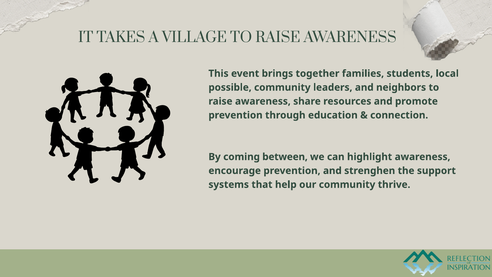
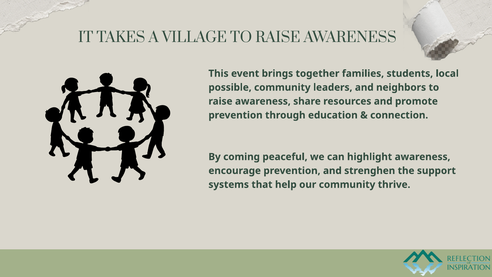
between: between -> peaceful
